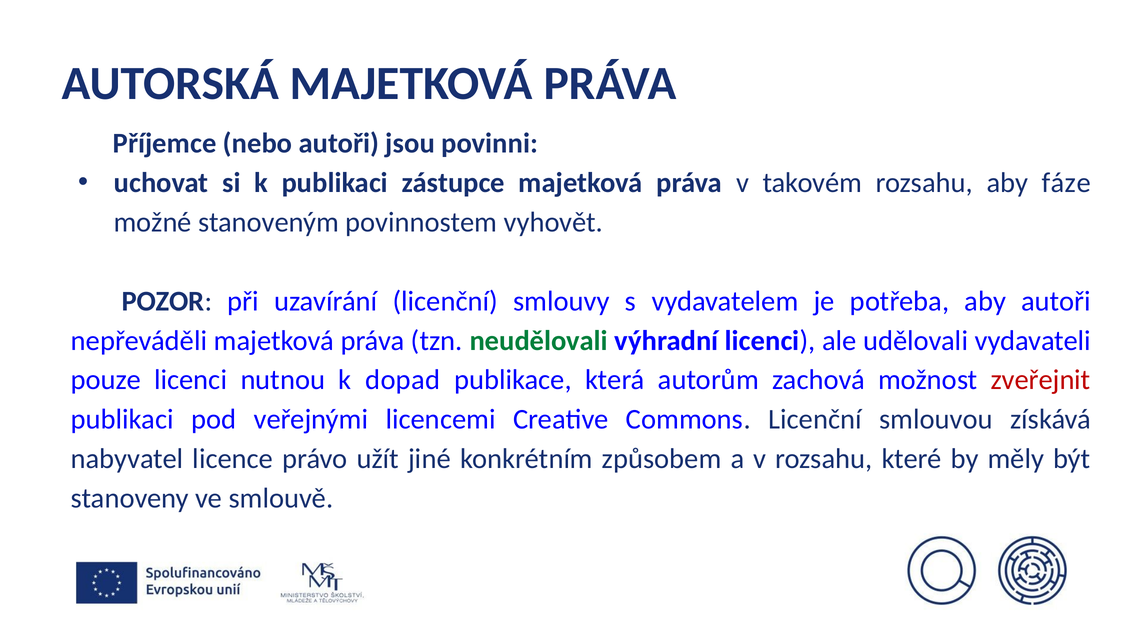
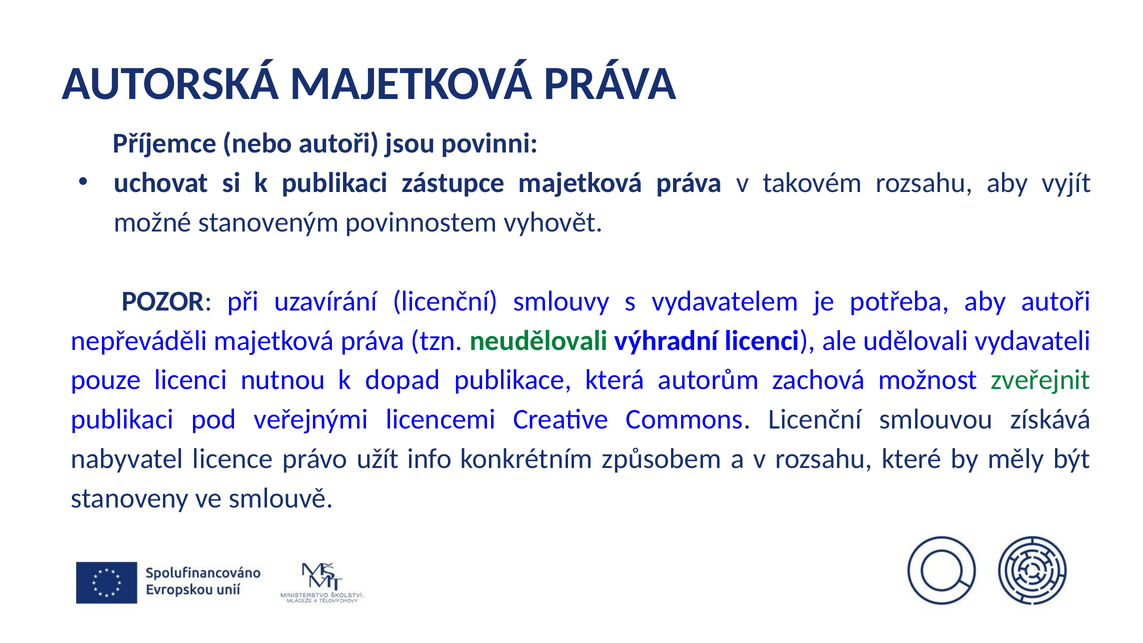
fáze: fáze -> vyjít
zveřejnit colour: red -> green
jiné: jiné -> info
